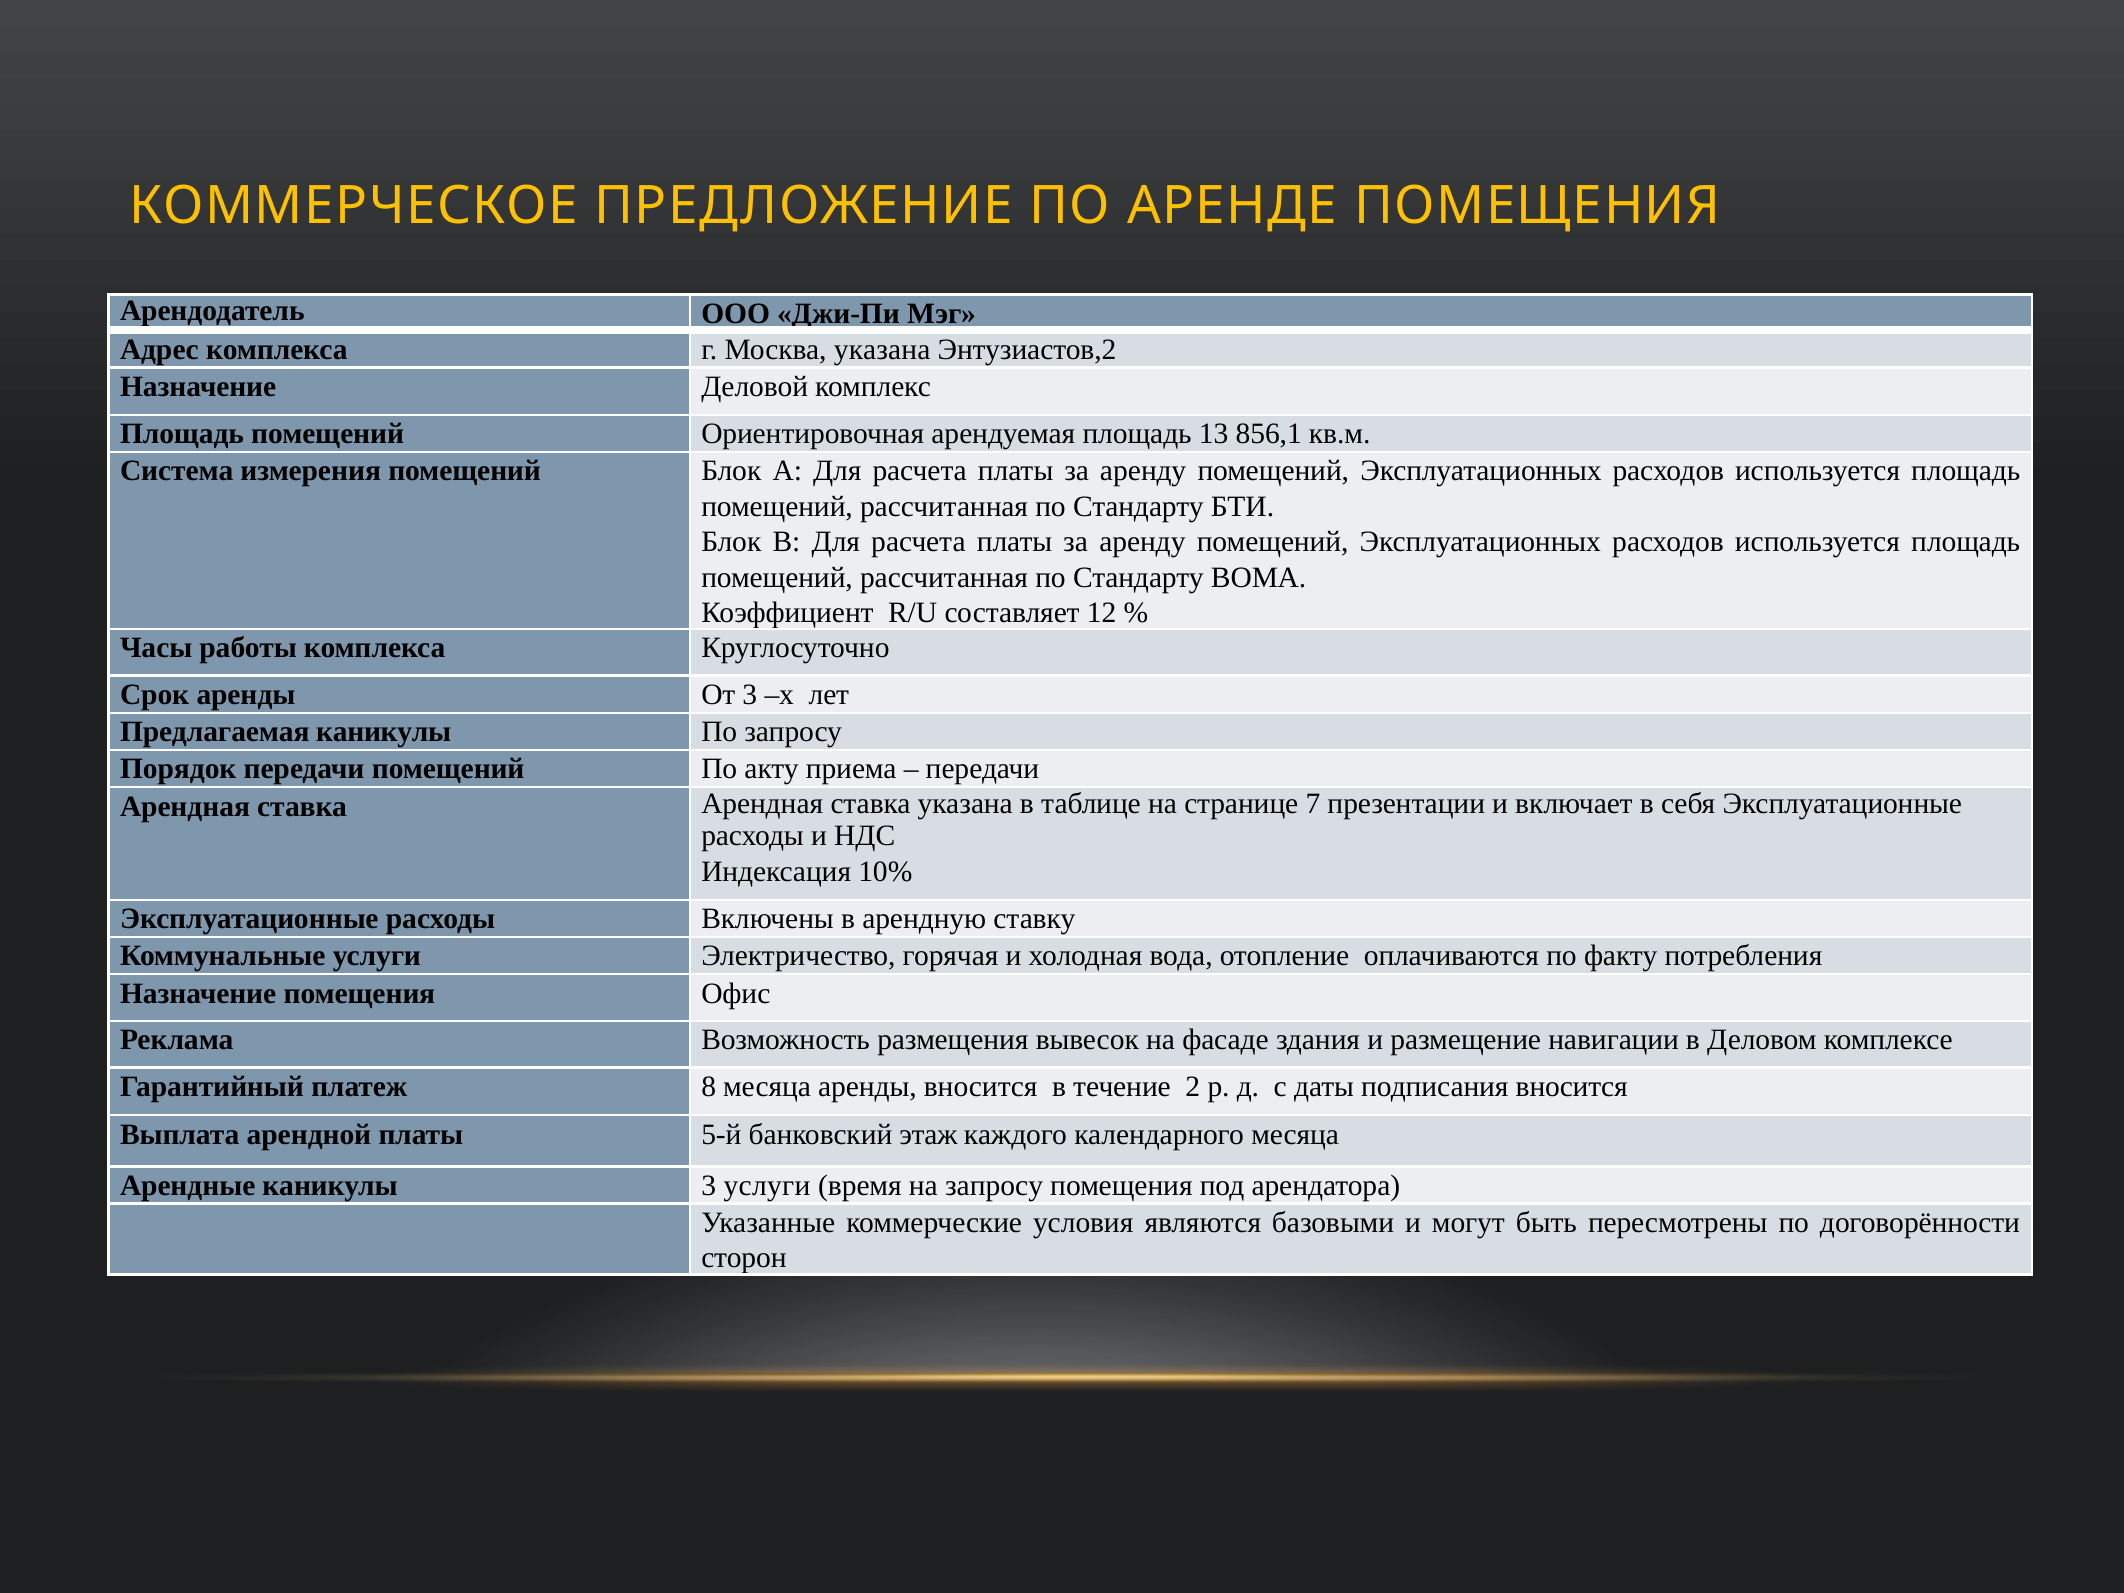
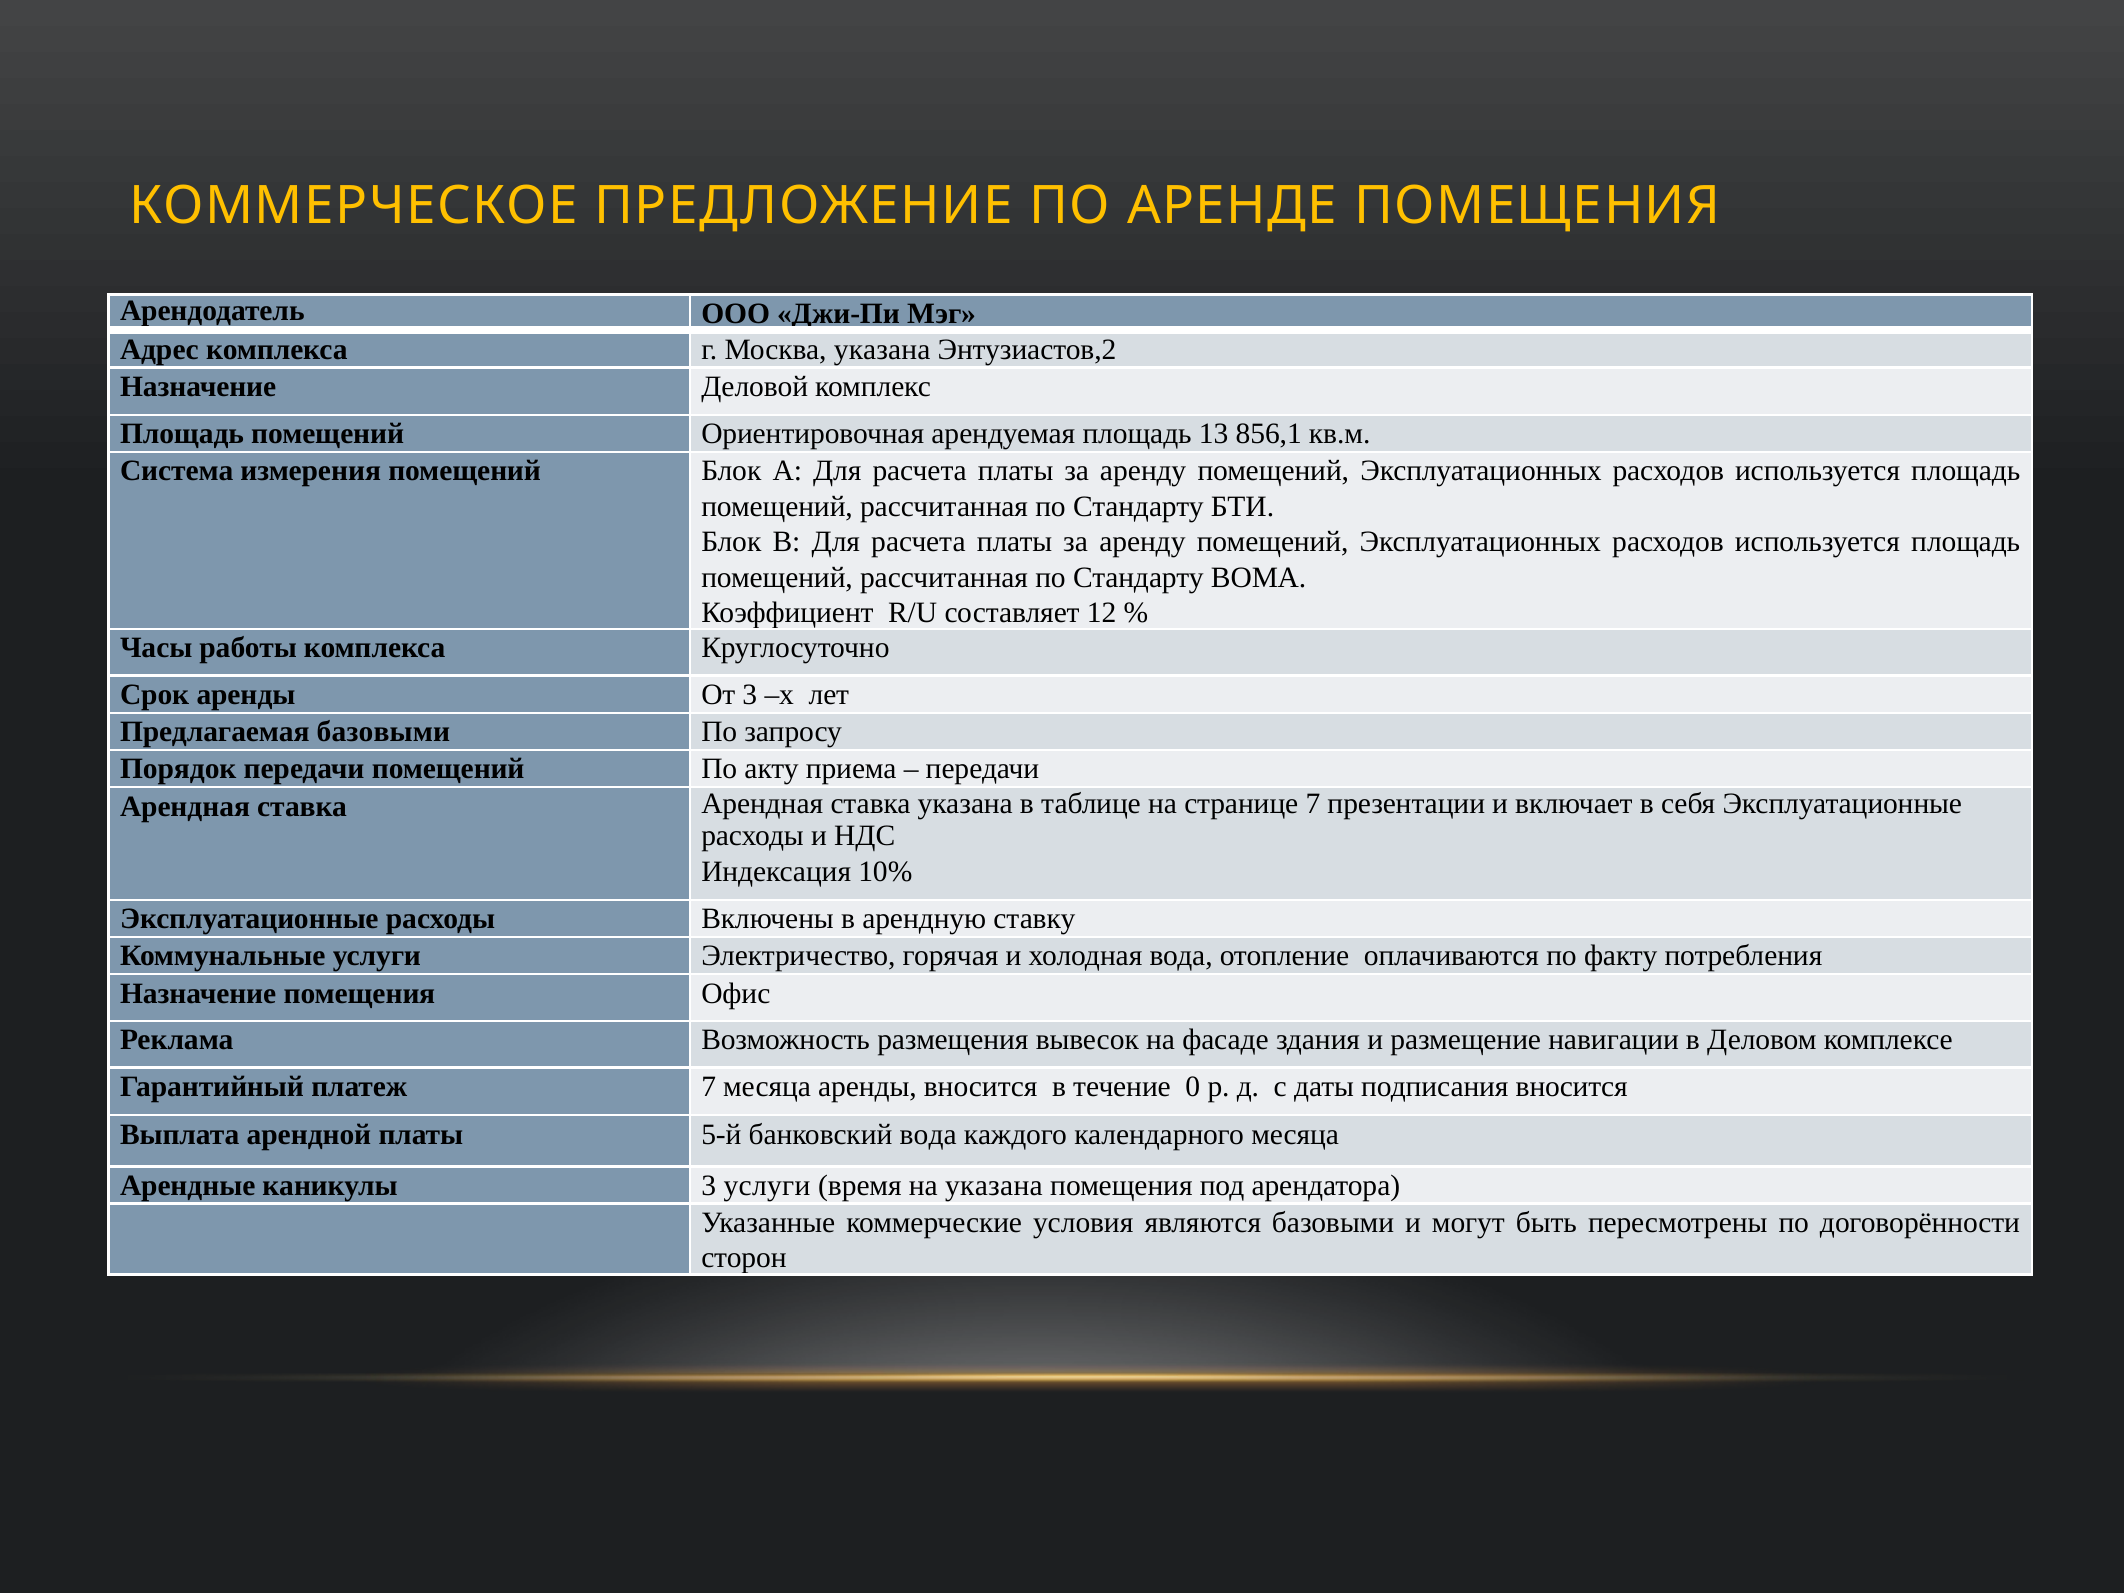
Предлагаемая каникулы: каникулы -> базовыми
платеж 8: 8 -> 7
2: 2 -> 0
банковский этаж: этаж -> вода
на запросу: запросу -> указана
